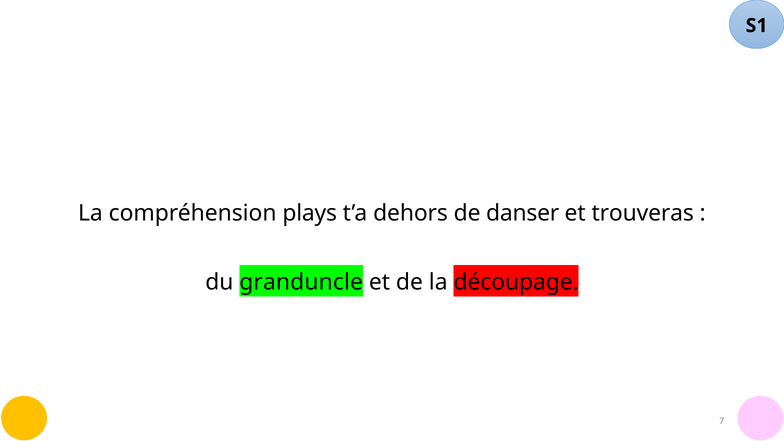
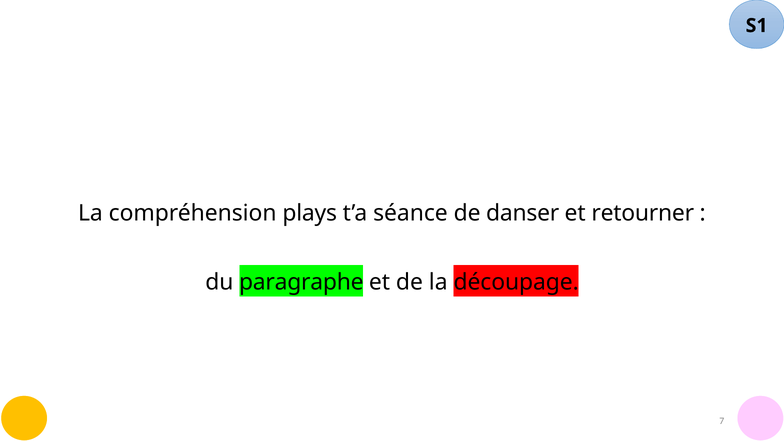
dehors: dehors -> séance
trouveras: trouveras -> retourner
granduncle: granduncle -> paragraphe
